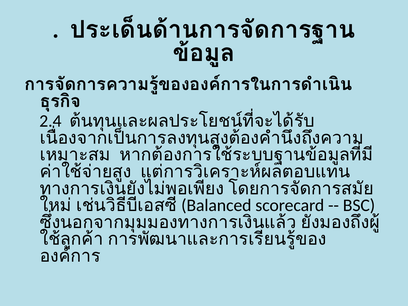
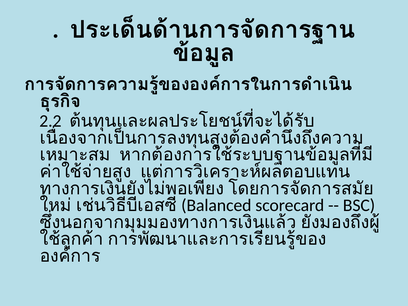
2.4: 2.4 -> 2.2
